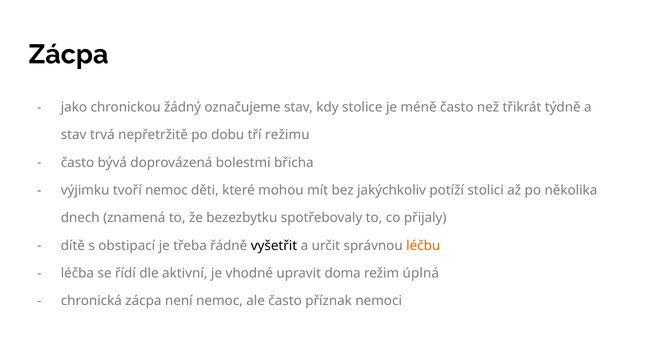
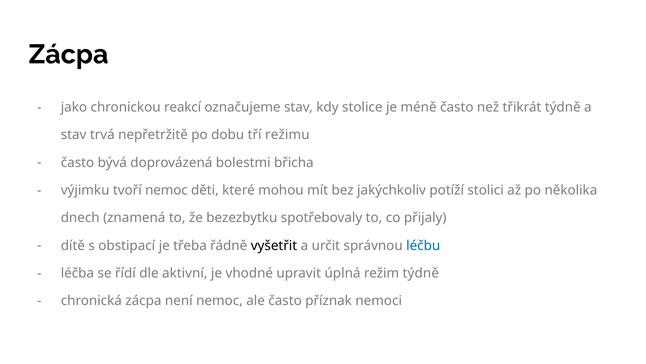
žádný: žádný -> reakcí
léčbu colour: orange -> blue
doma: doma -> úplná
režim úplná: úplná -> týdně
